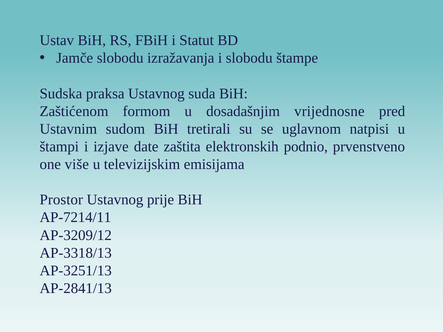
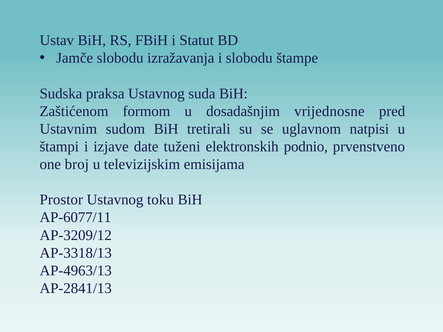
zaštita: zaštita -> tuženi
više: više -> broj
prije: prije -> toku
AP-7214/11: AP-7214/11 -> AP-6077/11
AP-3251/13: AP-3251/13 -> AP-4963/13
